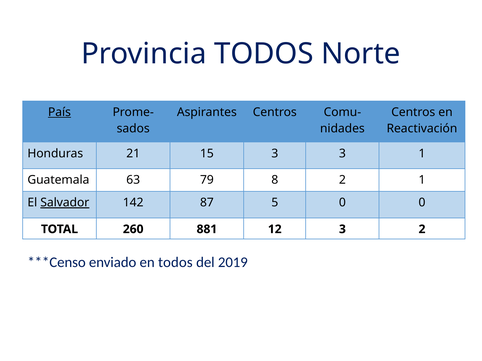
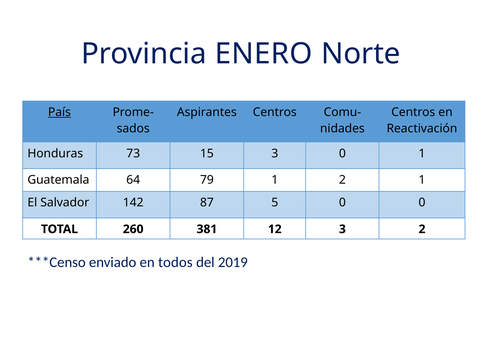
Provincia TODOS: TODOS -> ENERO
21: 21 -> 73
3 3: 3 -> 0
63: 63 -> 64
79 8: 8 -> 1
Salvador underline: present -> none
881: 881 -> 381
